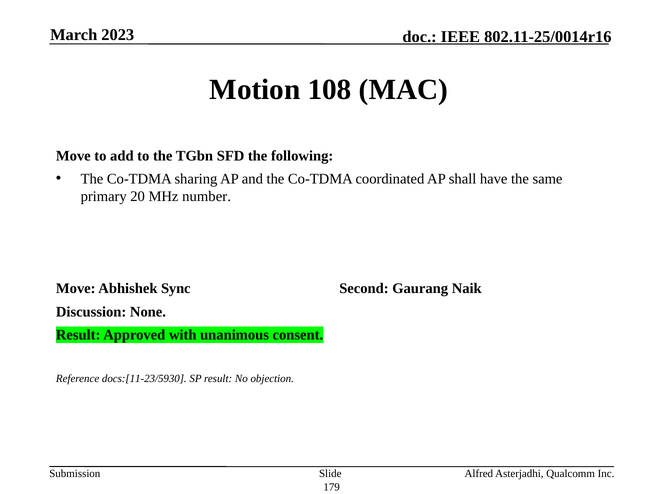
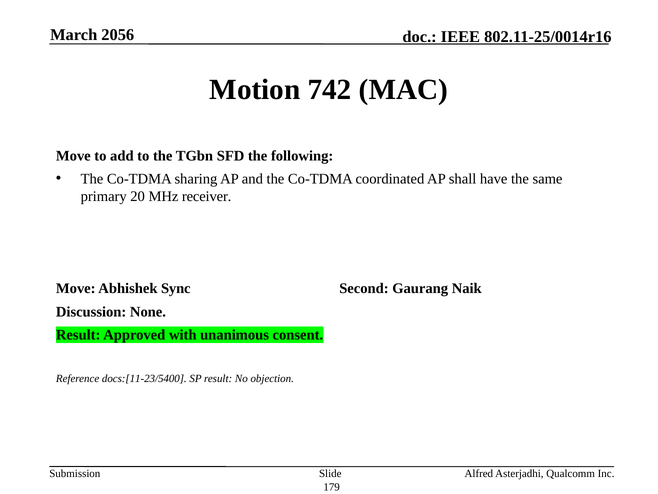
2023: 2023 -> 2056
108: 108 -> 742
number: number -> receiver
docs:[11-23/5930: docs:[11-23/5930 -> docs:[11-23/5400
